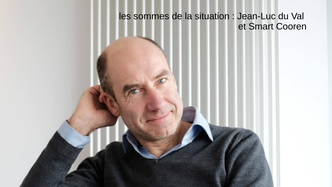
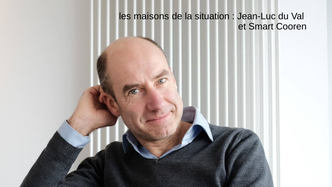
sommes: sommes -> maisons
